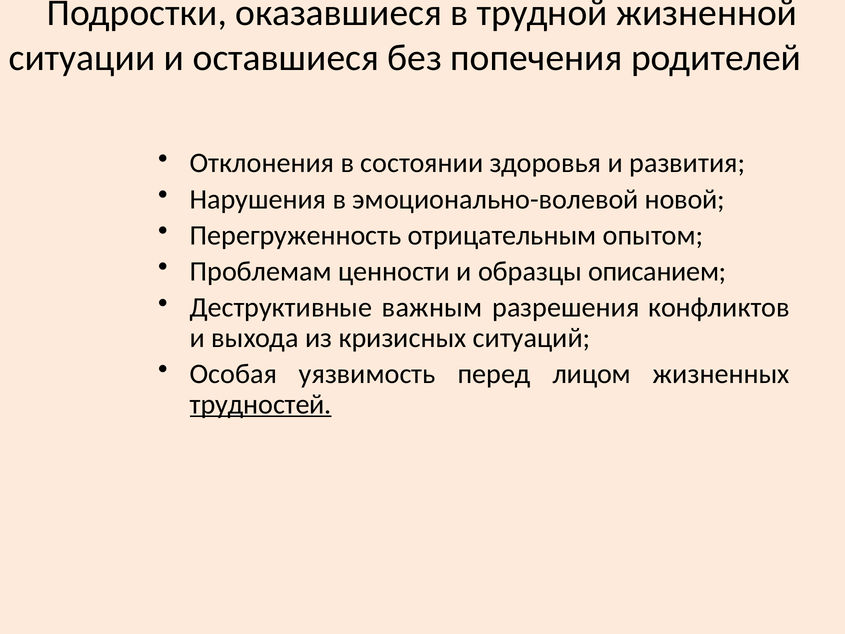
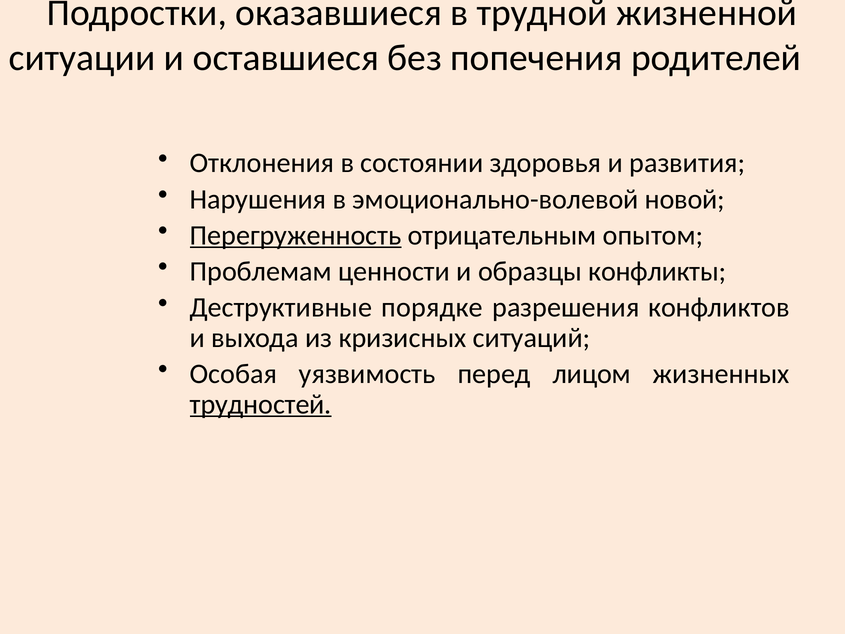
Перегруженность underline: none -> present
описанием: описанием -> конфликты
важным: важным -> порядке
